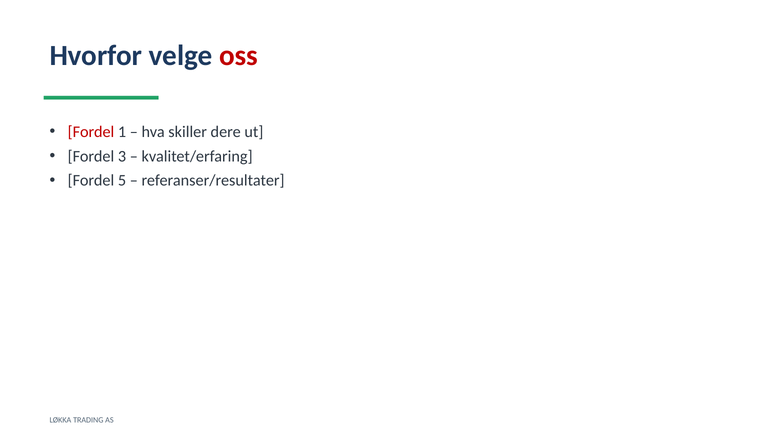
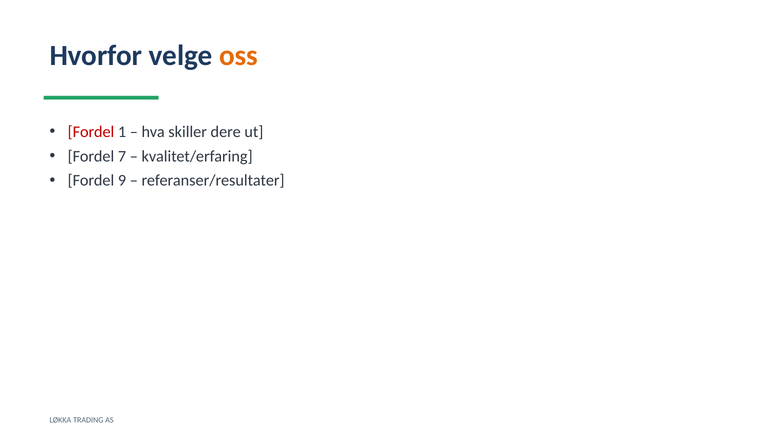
oss colour: red -> orange
3: 3 -> 7
5: 5 -> 9
